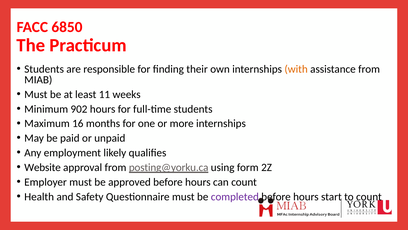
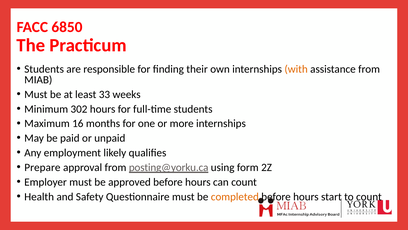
11: 11 -> 33
902: 902 -> 302
Website: Website -> Prepare
completed colour: purple -> orange
